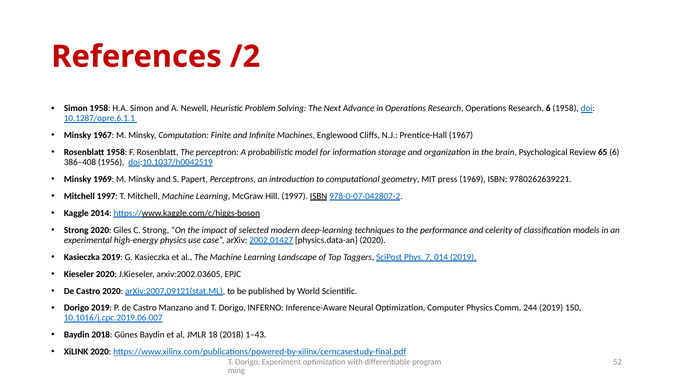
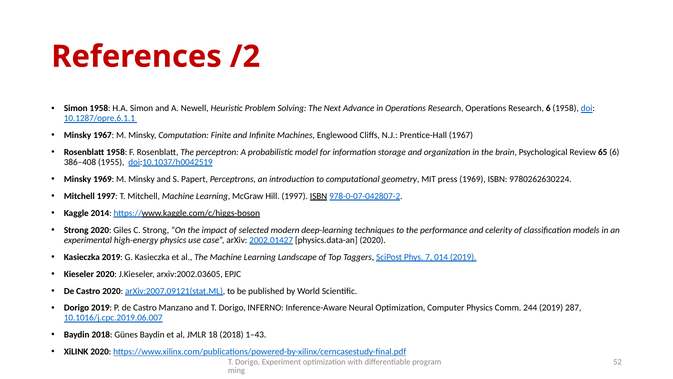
1956: 1956 -> 1955
9780262639221: 9780262639221 -> 9780262630224
150: 150 -> 287
